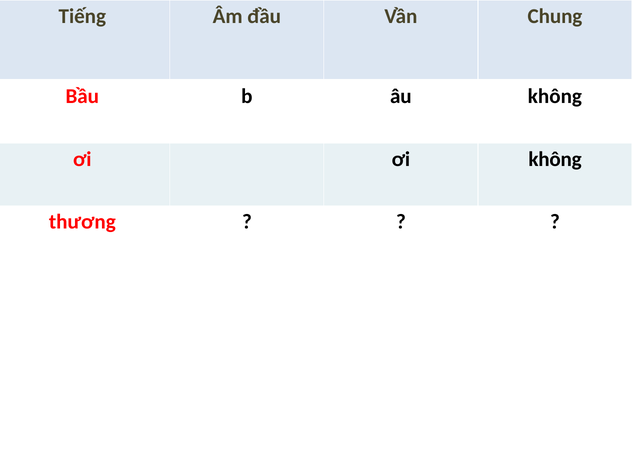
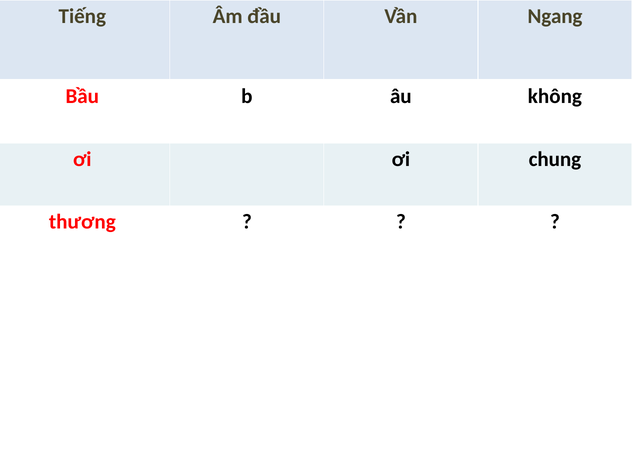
Chung: Chung -> Ngang
ơi không: không -> chung
